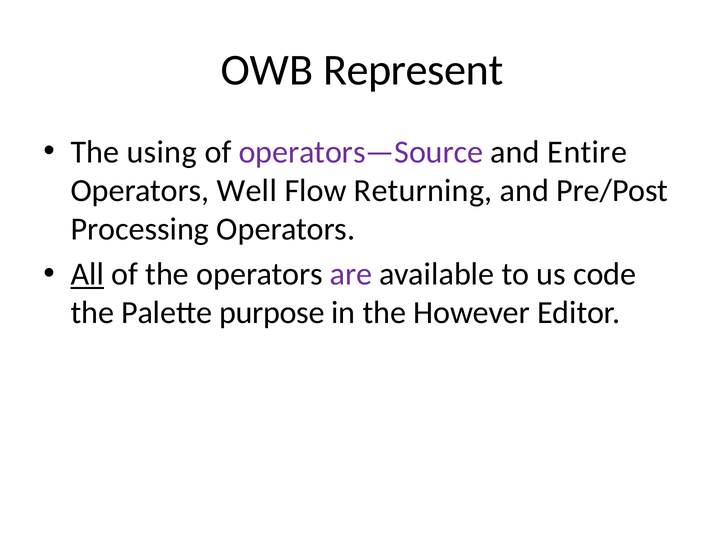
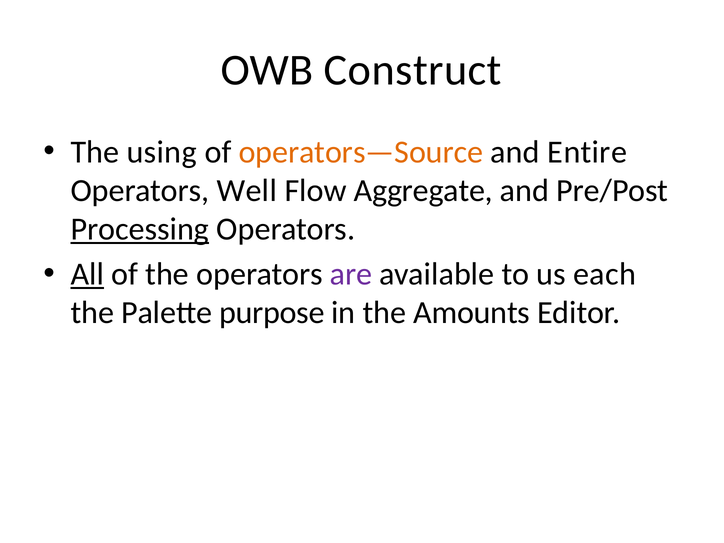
Represent: Represent -> Construct
operators—Source colour: purple -> orange
Returning: Returning -> Aggregate
Processing underline: none -> present
code: code -> each
However: However -> Amounts
